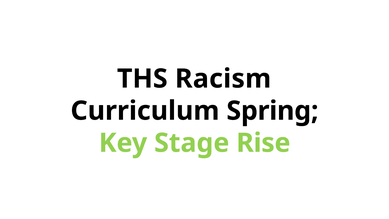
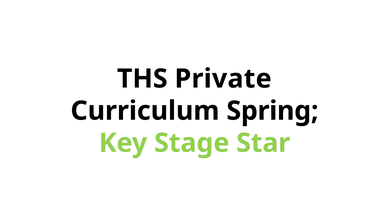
Racism: Racism -> Private
Rise: Rise -> Star
